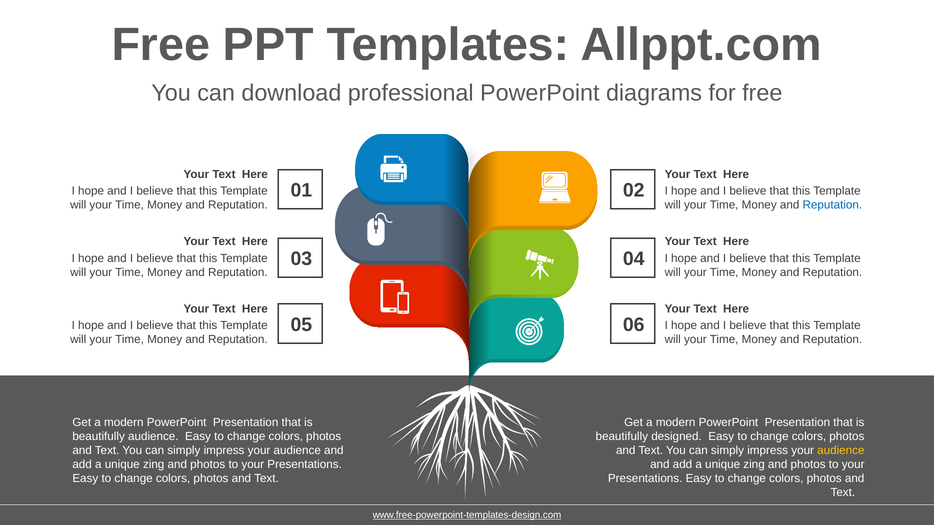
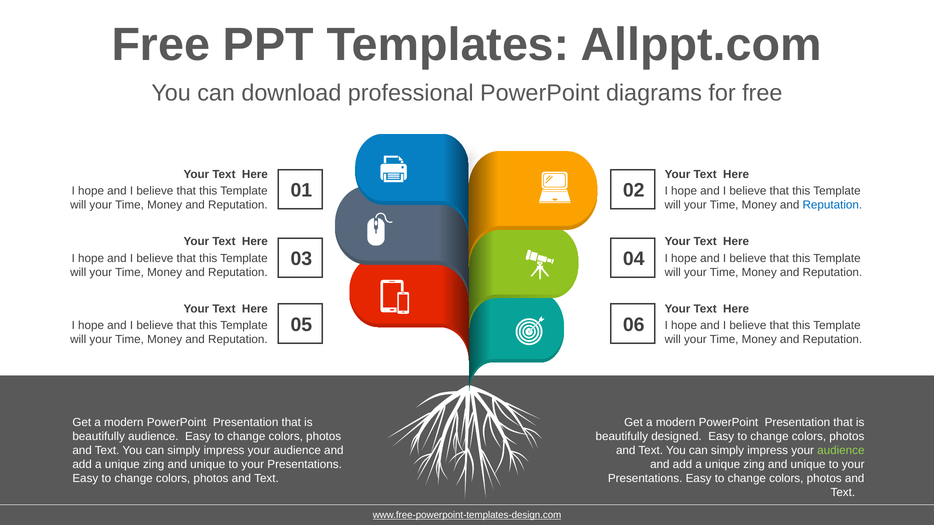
audience at (841, 451) colour: yellow -> light green
photos at (208, 465): photos -> unique
photos at (808, 465): photos -> unique
